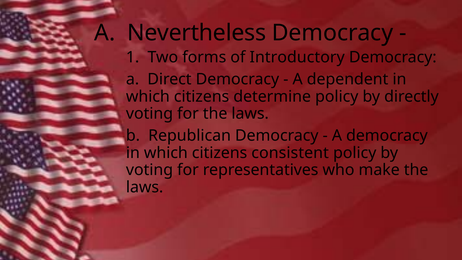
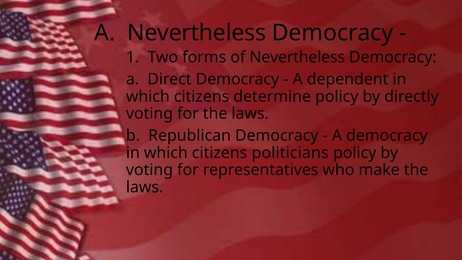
of Introductory: Introductory -> Nevertheless
consistent: consistent -> politicians
